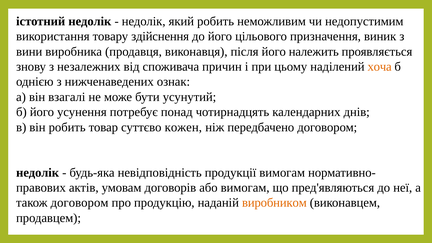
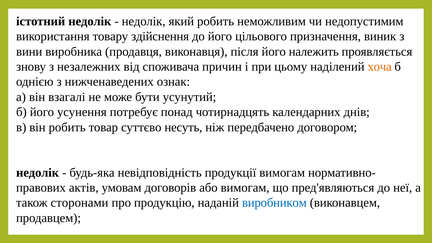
кожен: кожен -> несуть
також договором: договором -> сторонами
виробником colour: orange -> blue
